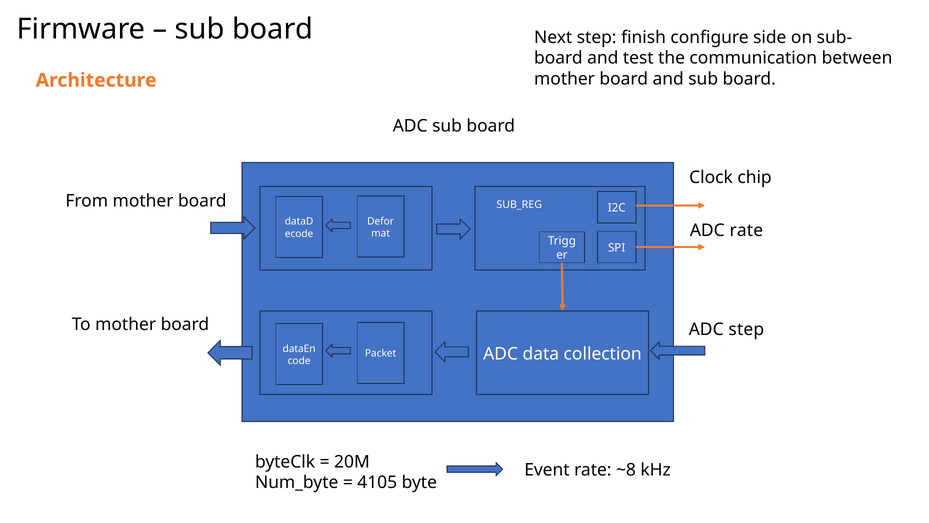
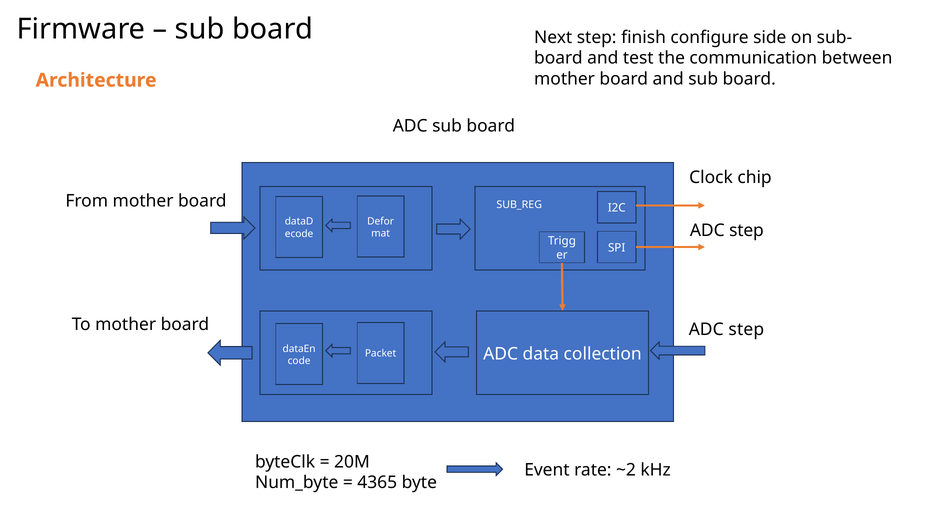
rate at (746, 230): rate -> step
~8: ~8 -> ~2
4105: 4105 -> 4365
